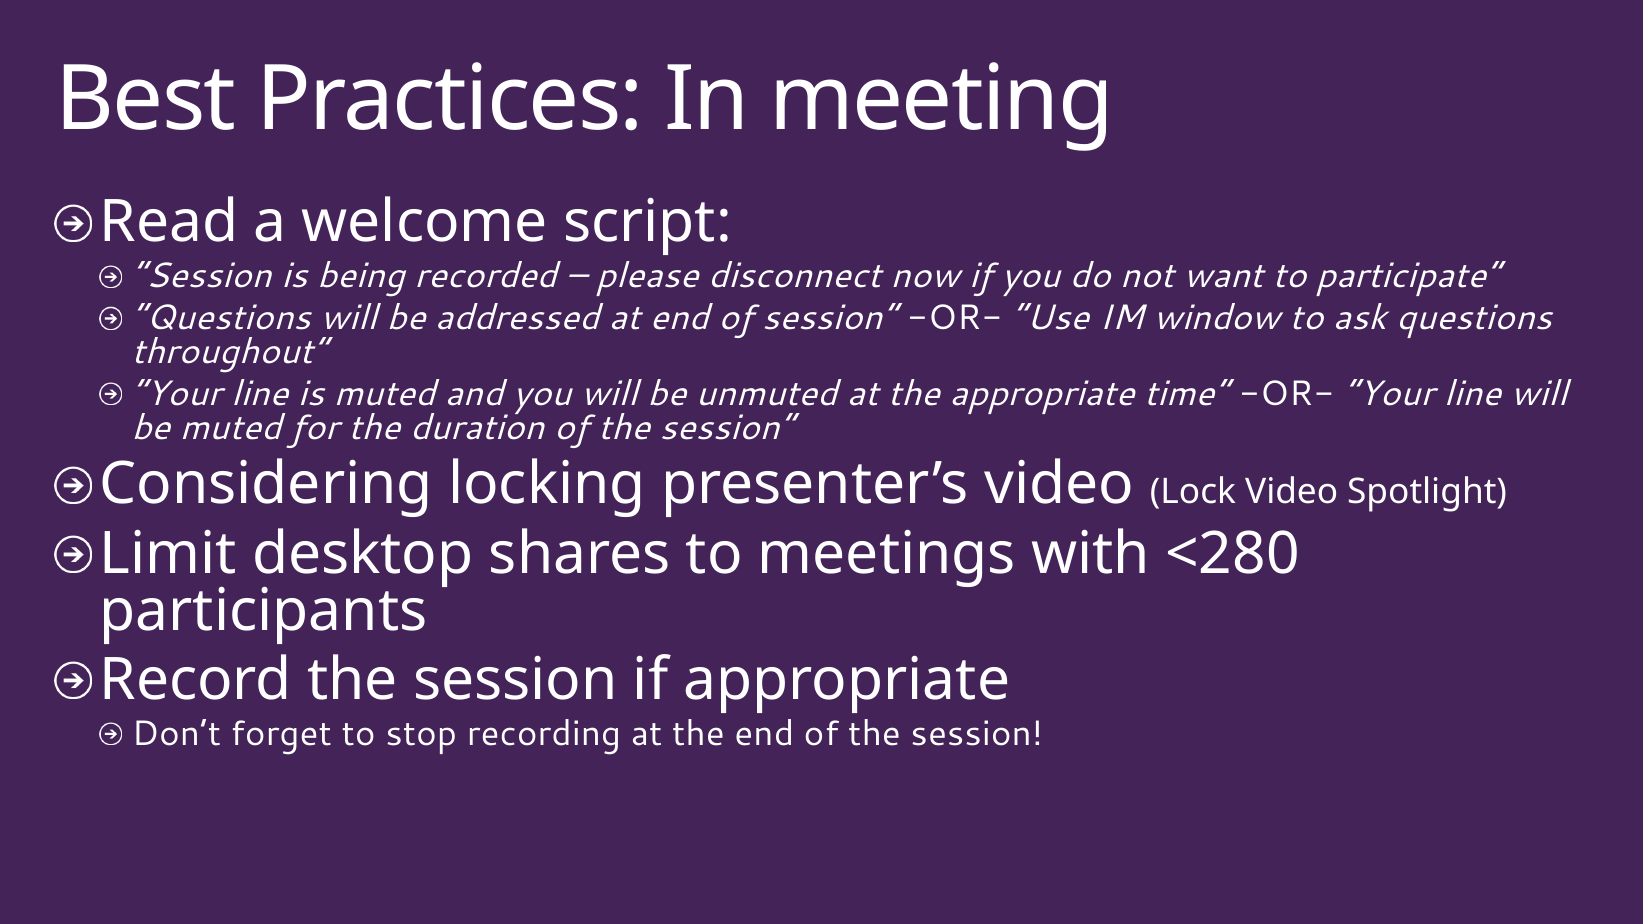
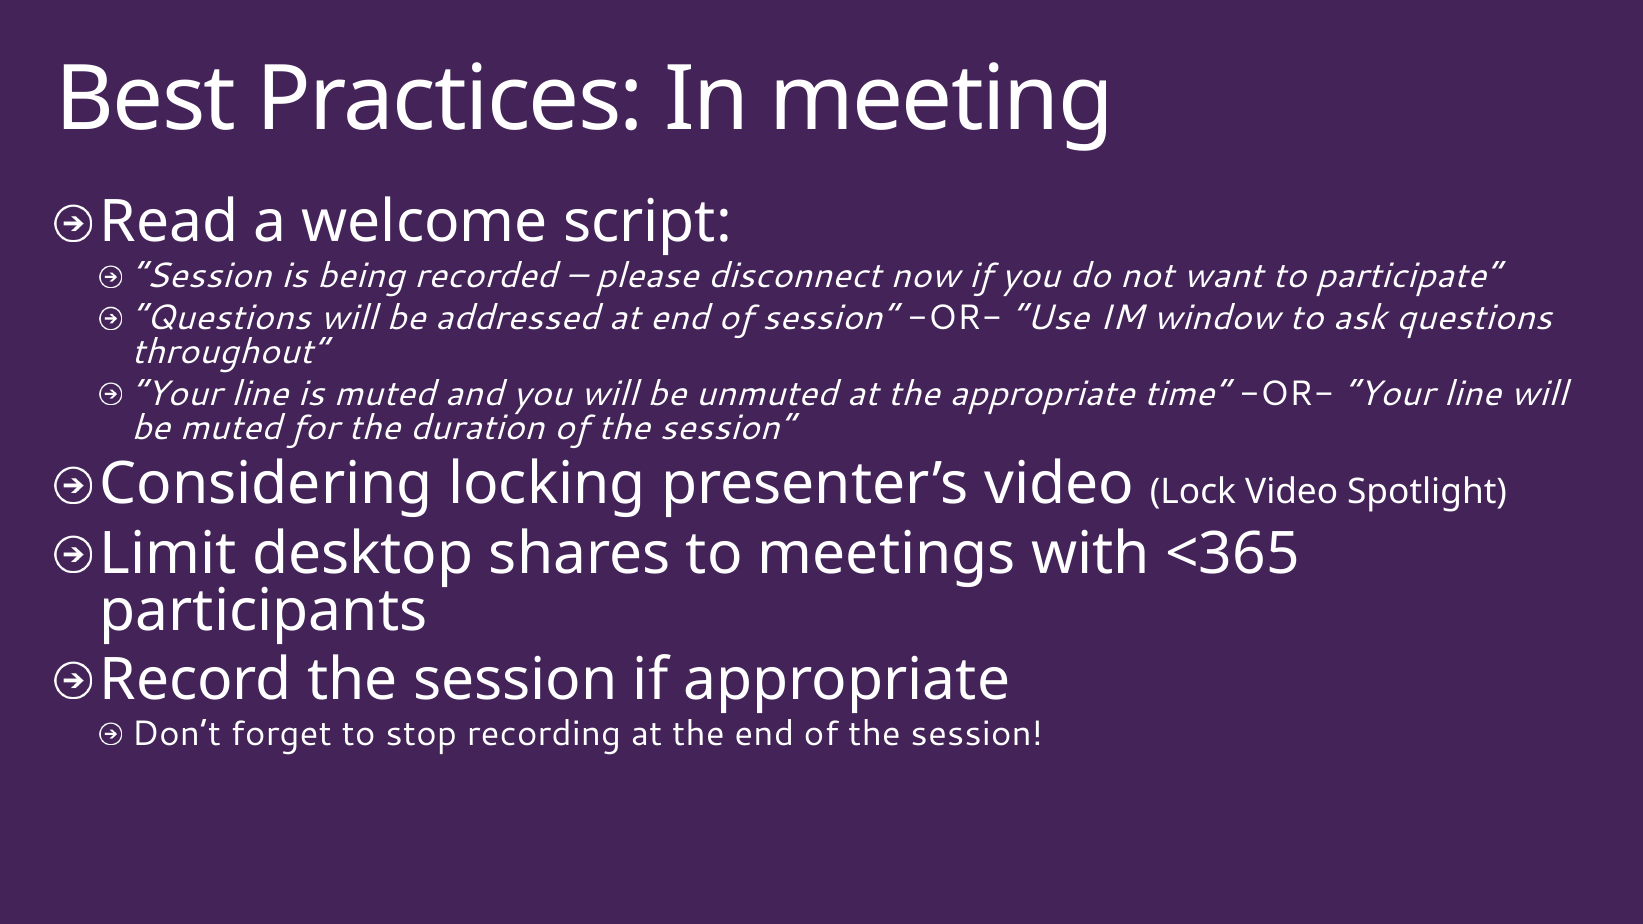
<280: <280 -> <365
